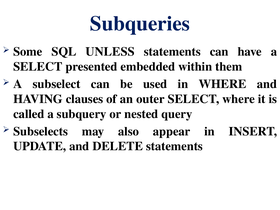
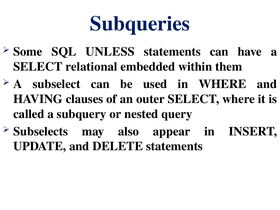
presented: presented -> relational
